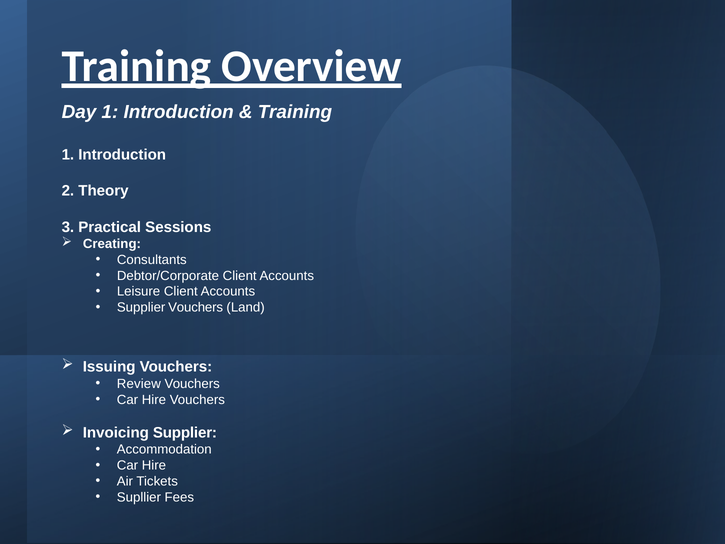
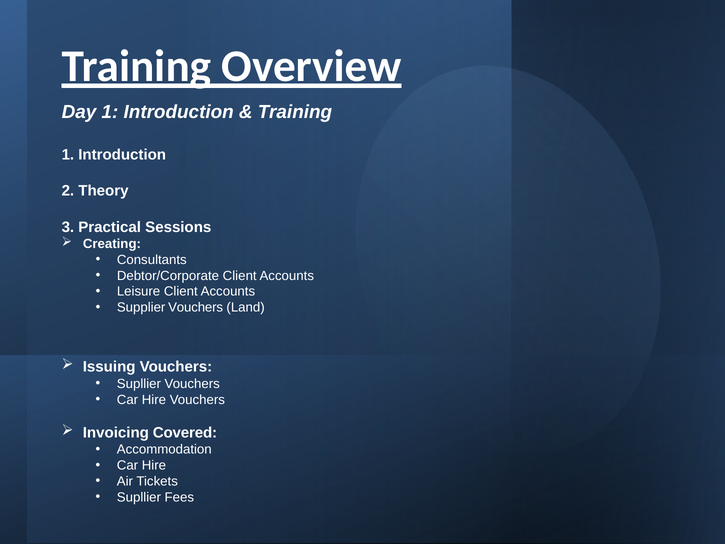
Review at (139, 384): Review -> Supllier
Invoicing Supplier: Supplier -> Covered
